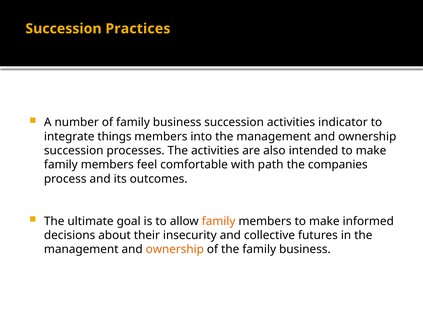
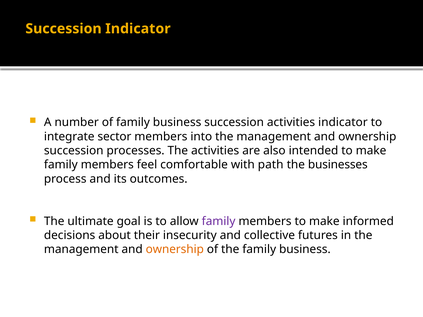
Succession Practices: Practices -> Indicator
things: things -> sector
companies: companies -> businesses
family at (219, 221) colour: orange -> purple
